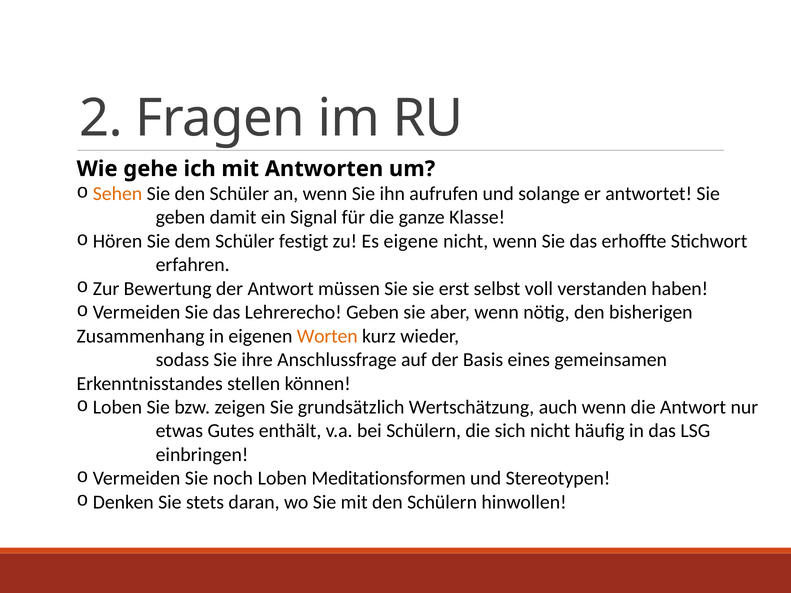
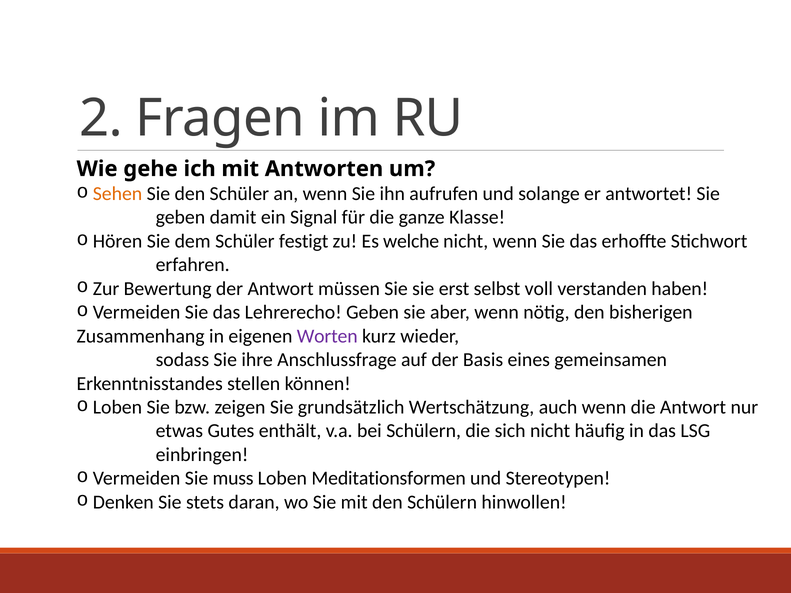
eigene: eigene -> welche
Worten colour: orange -> purple
noch: noch -> muss
